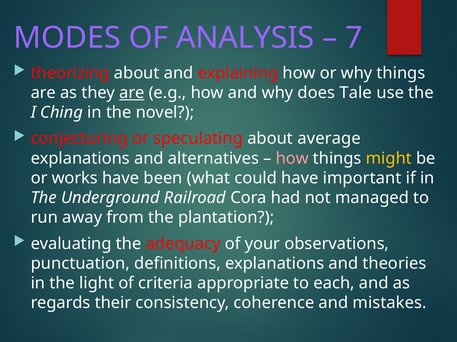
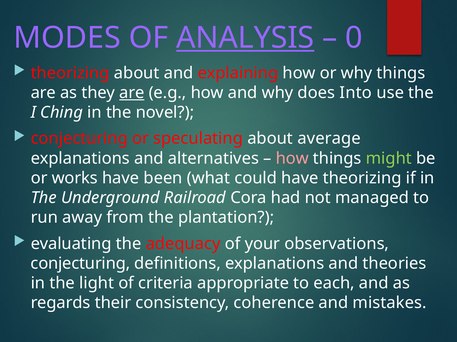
ANALYSIS underline: none -> present
7: 7 -> 0
Tale: Tale -> Into
might colour: yellow -> light green
have important: important -> theorizing
punctuation at (80, 264): punctuation -> conjecturing
